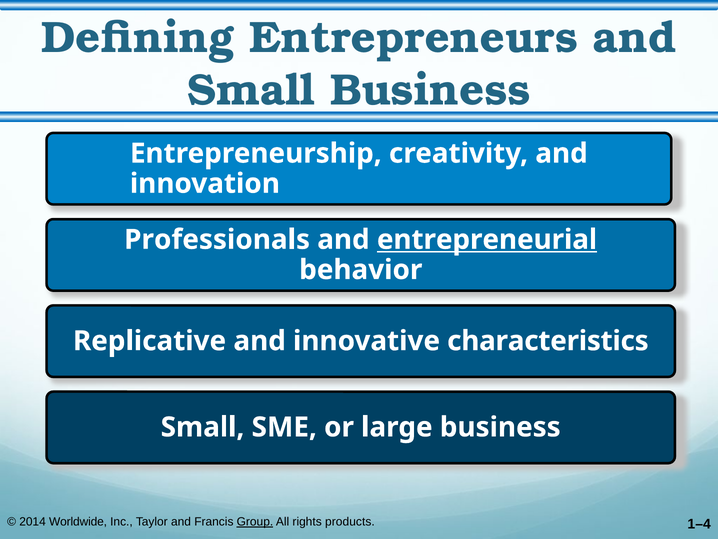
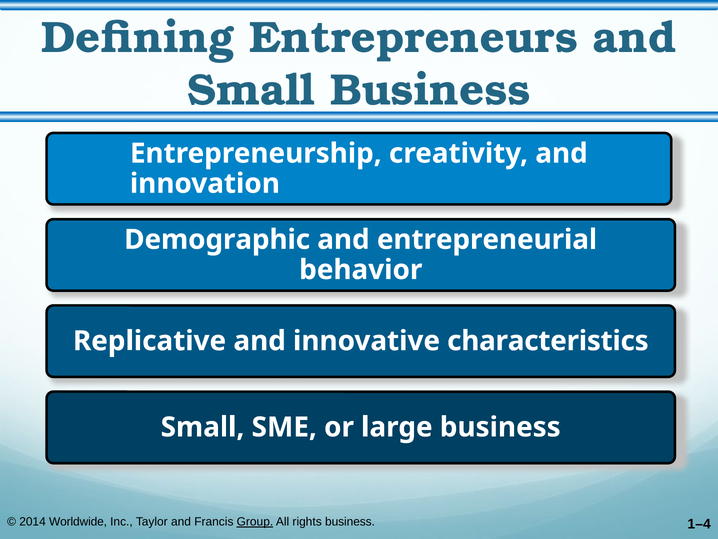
Professionals: Professionals -> Demographic
entrepreneurial underline: present -> none
rights products: products -> business
